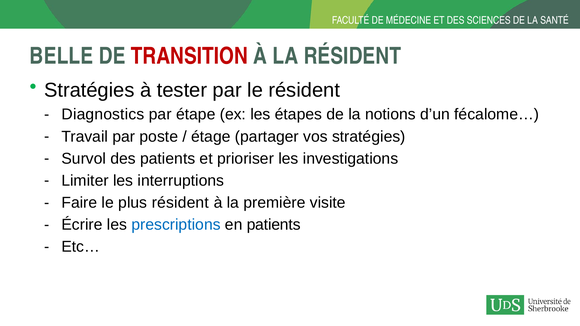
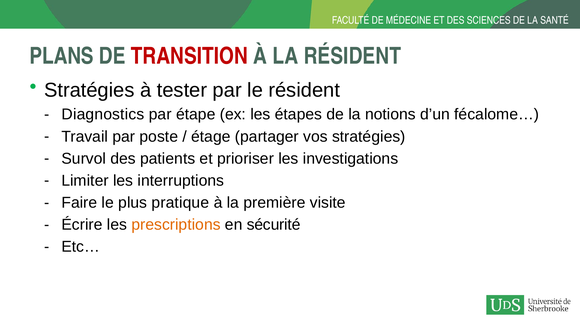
BELLE: BELLE -> PLANS
plus résident: résident -> pratique
prescriptions colour: blue -> orange
en patients: patients -> sécurité
